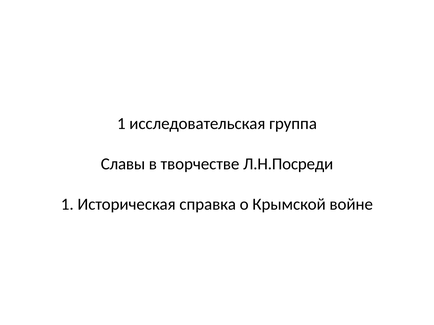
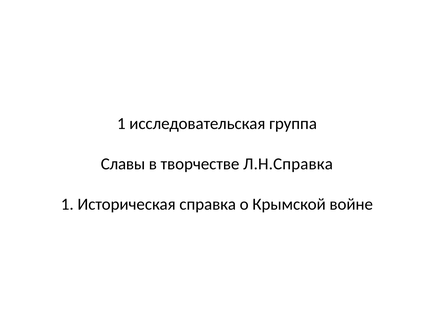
Л.Н.Посреди: Л.Н.Посреди -> Л.Н.Справка
